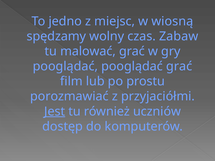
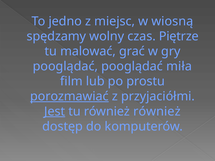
Zabaw: Zabaw -> Piętrze
pooglądać grać: grać -> miła
porozmawiać underline: none -> present
również uczniów: uczniów -> również
